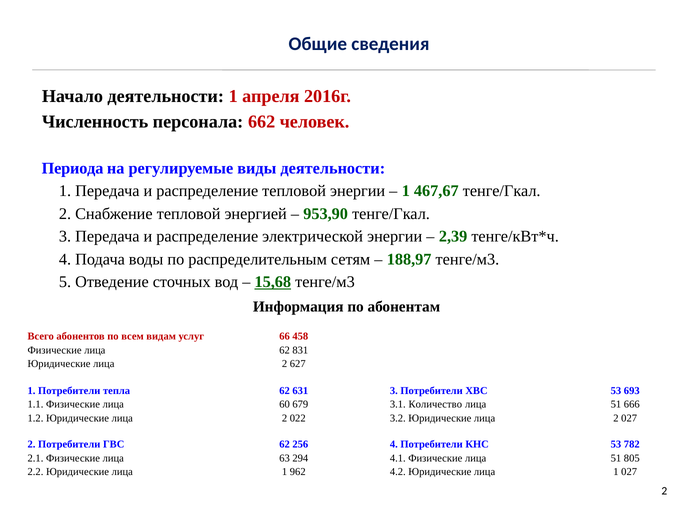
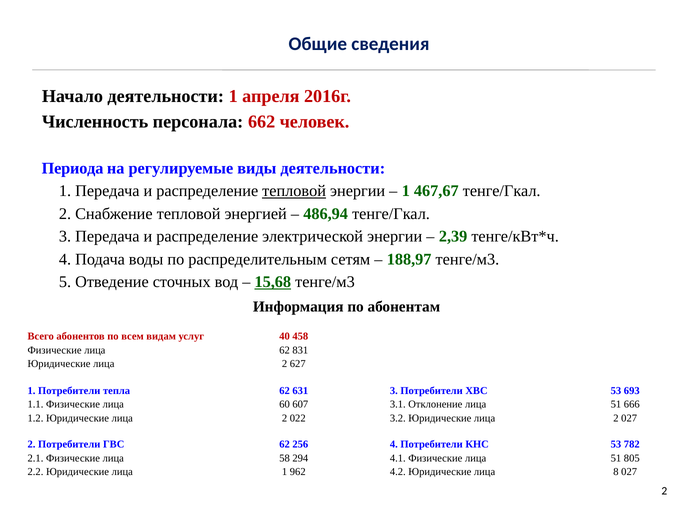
тепловой at (294, 191) underline: none -> present
953,90: 953,90 -> 486,94
66: 66 -> 40
679: 679 -> 607
Количество: Количество -> Отклонение
63: 63 -> 58
4.2 Юридические лица 1: 1 -> 8
